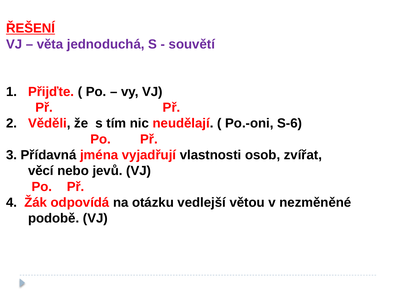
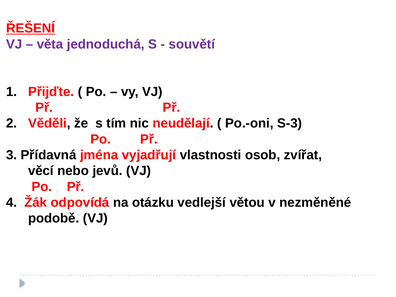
S-6: S-6 -> S-3
